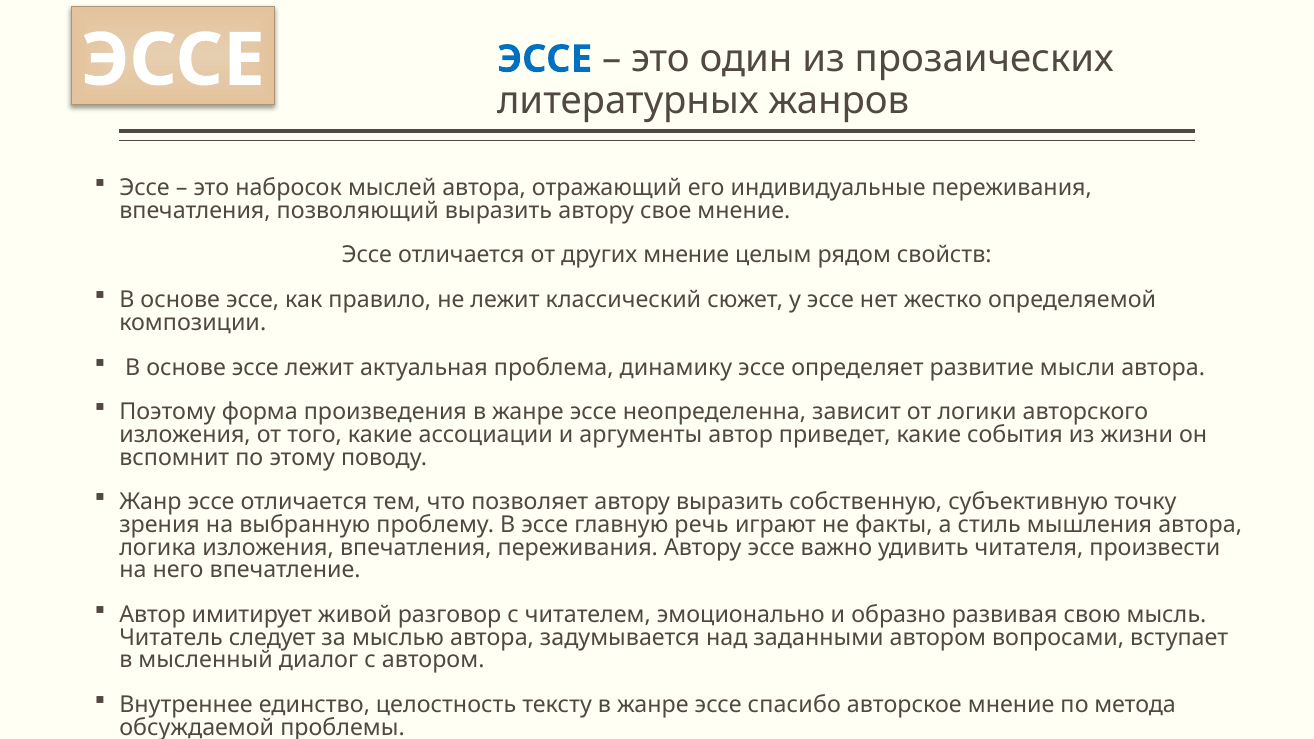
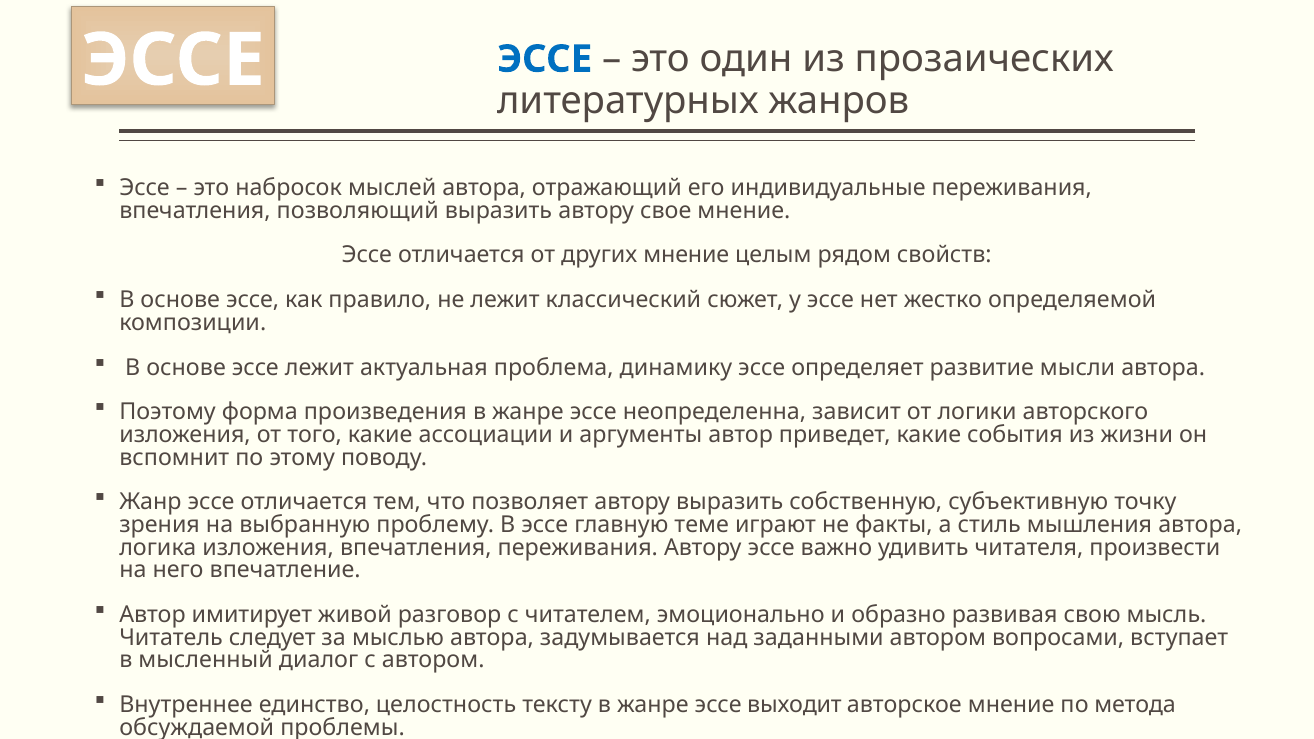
речь: речь -> теме
спасибо: спасибо -> выходит
